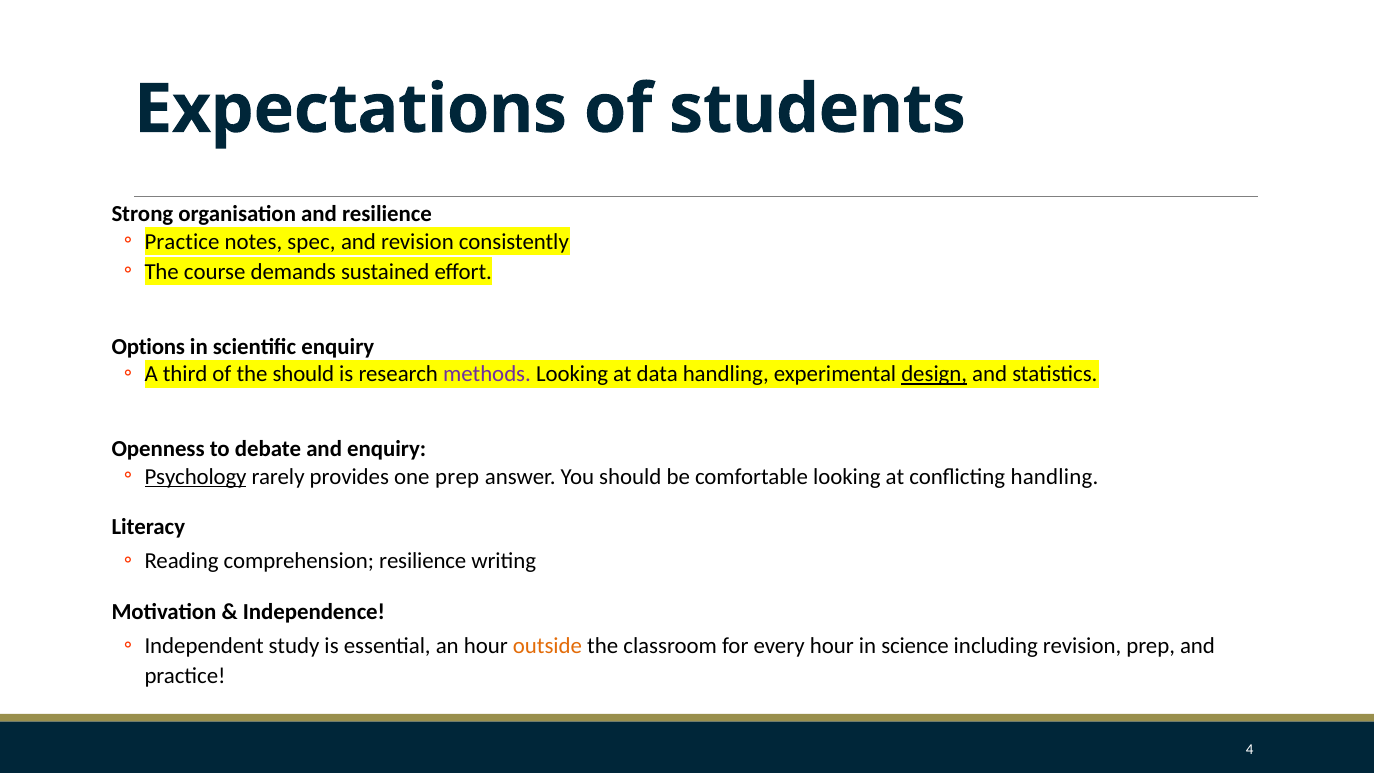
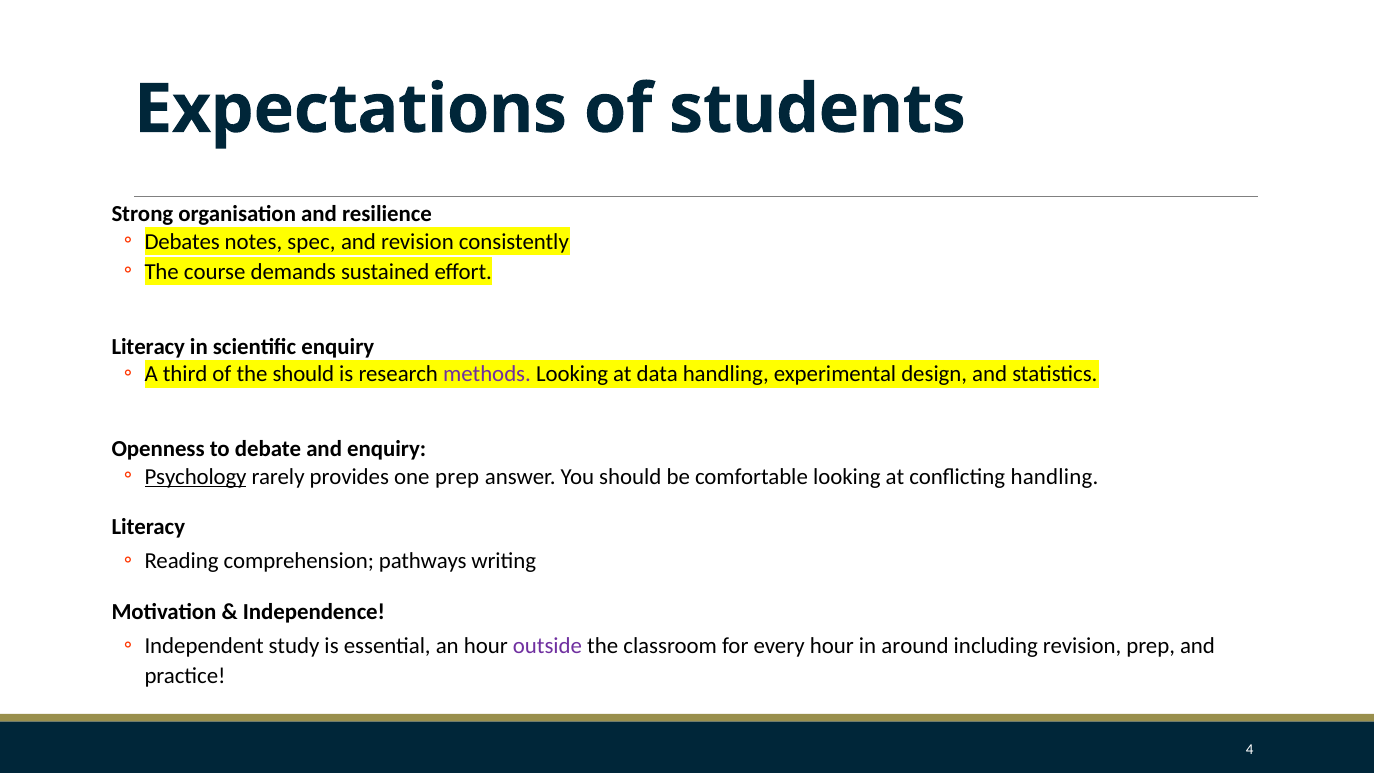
Practice at (182, 242): Practice -> Debates
Options at (148, 347): Options -> Literacy
design underline: present -> none
comprehension resilience: resilience -> pathways
outside colour: orange -> purple
science: science -> around
